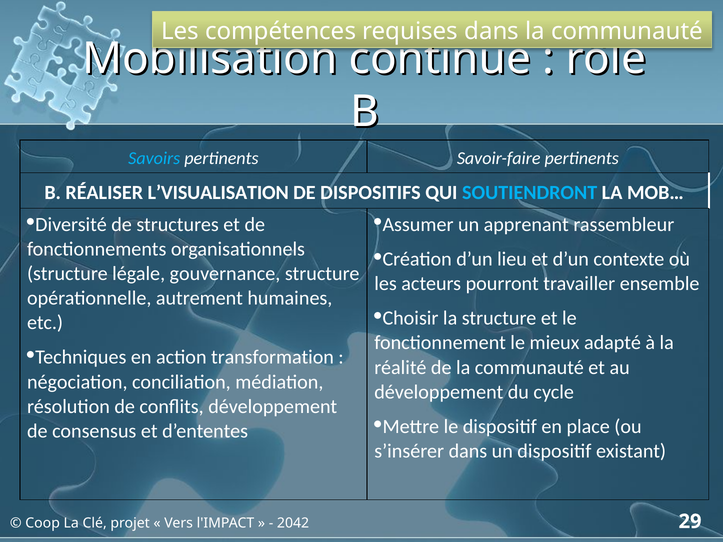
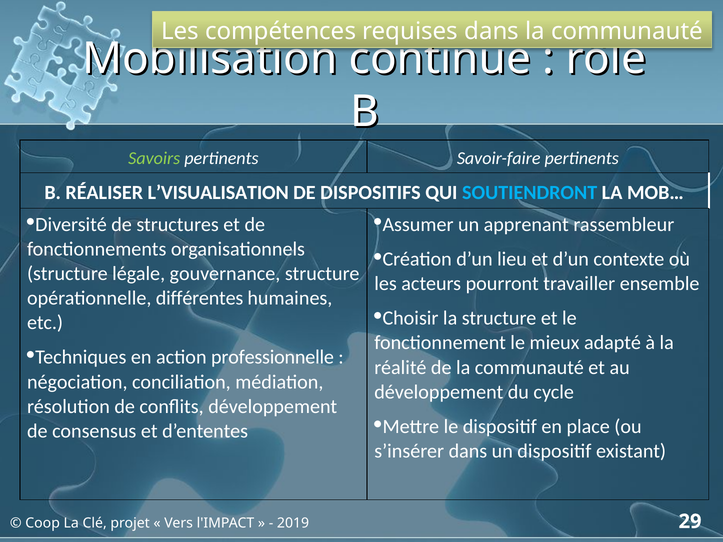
Savoirs colour: light blue -> light green
autrement: autrement -> différentes
transformation: transformation -> professionnelle
2042: 2042 -> 2019
